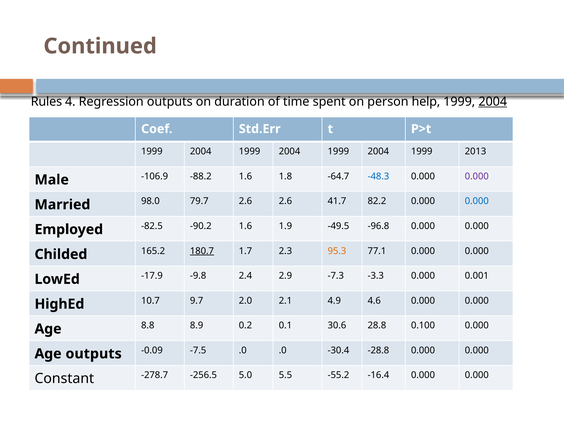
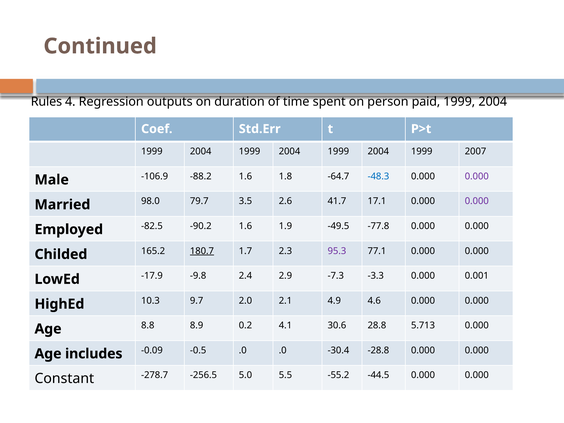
help: help -> paid
2004 at (493, 102) underline: present -> none
2013: 2013 -> 2007
79.7 2.6: 2.6 -> 3.5
82.2: 82.2 -> 17.1
0.000 at (477, 201) colour: blue -> purple
-96.8: -96.8 -> -77.8
95.3 colour: orange -> purple
10.7: 10.7 -> 10.3
0.1: 0.1 -> 4.1
0.100: 0.100 -> 5.713
Age outputs: outputs -> includes
-7.5: -7.5 -> -0.5
-16.4: -16.4 -> -44.5
